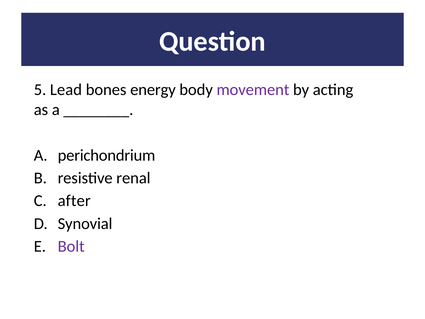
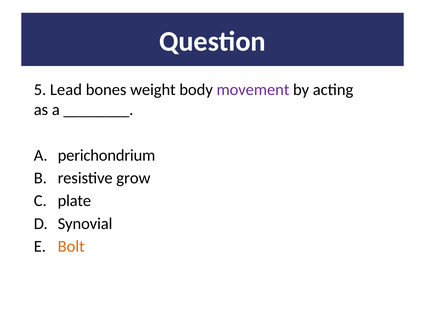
energy: energy -> weight
renal: renal -> grow
after: after -> plate
Bolt colour: purple -> orange
